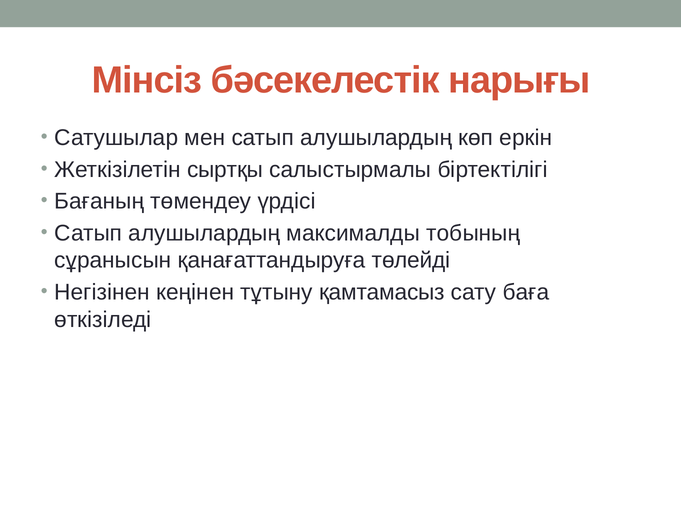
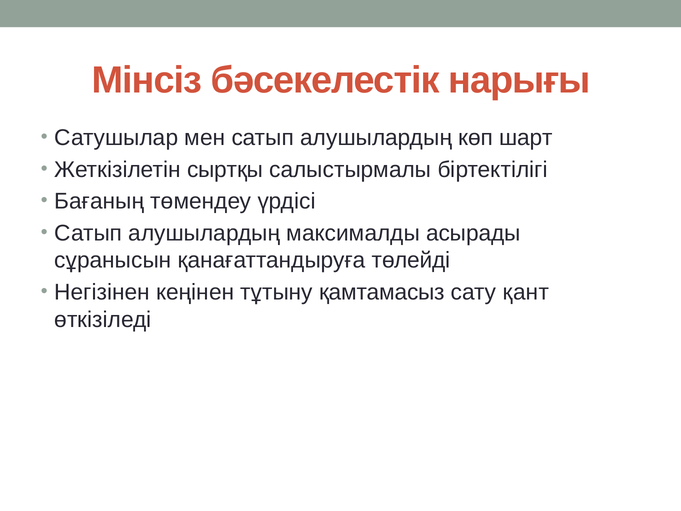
еркін: еркін -> шарт
тобының: тобының -> асырады
баға: баға -> қант
